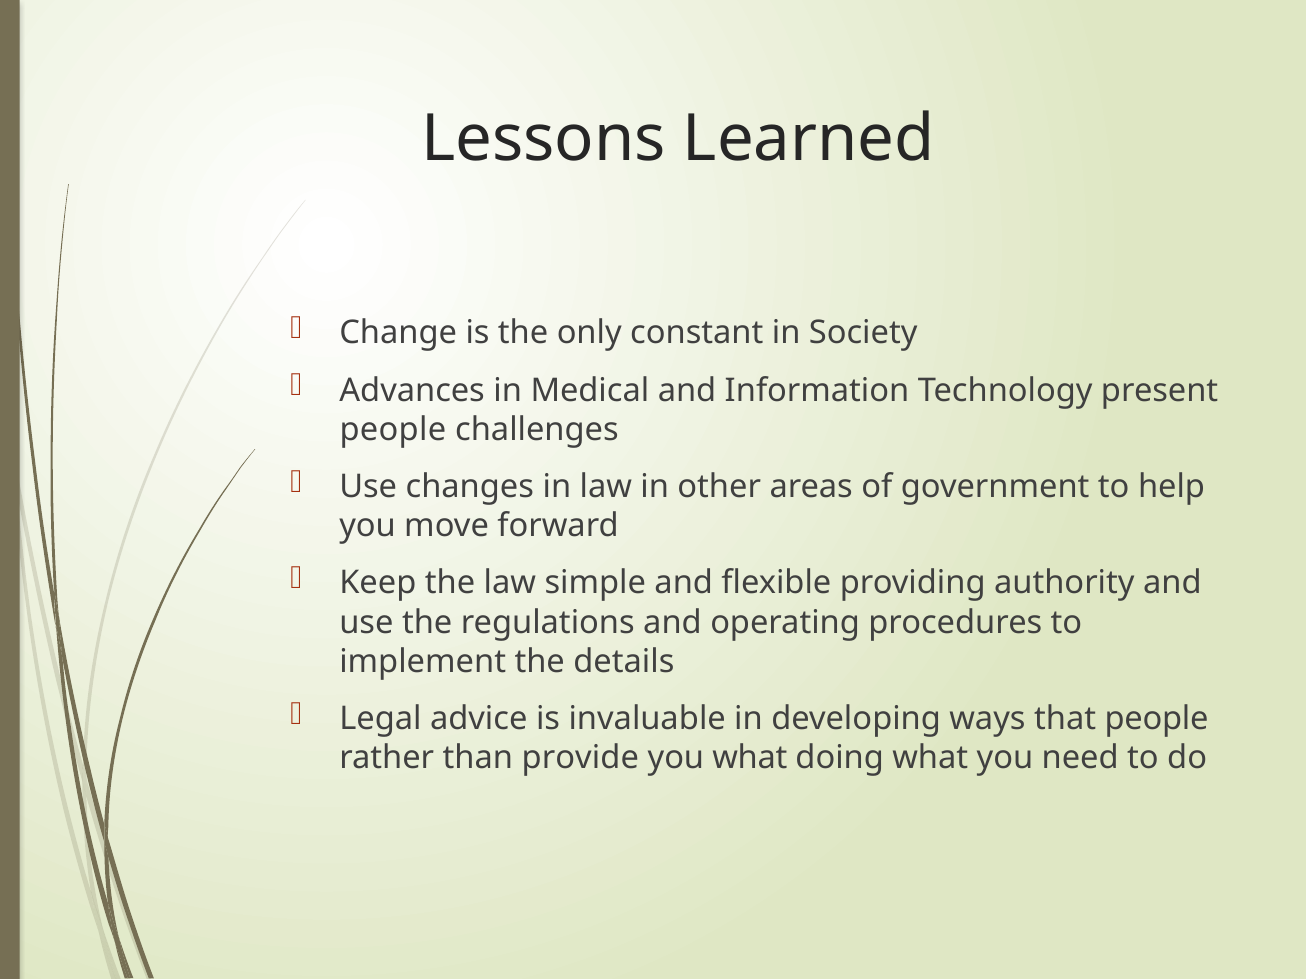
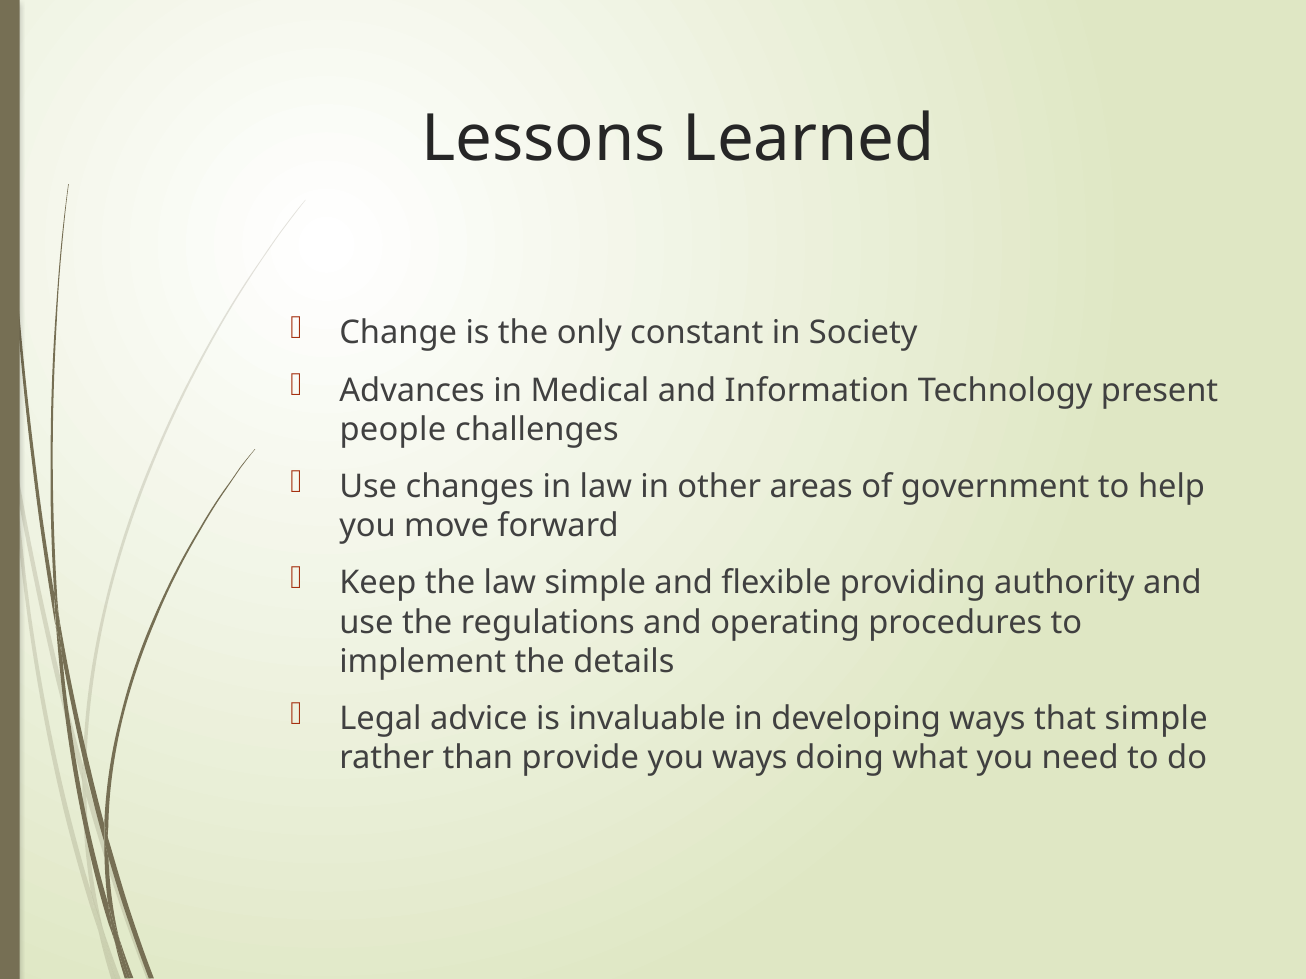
that people: people -> simple
you what: what -> ways
